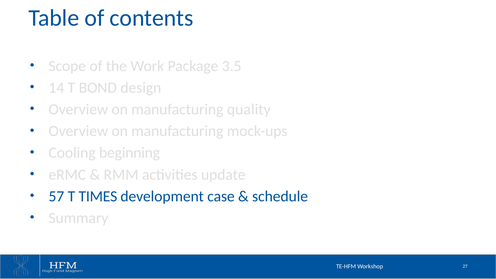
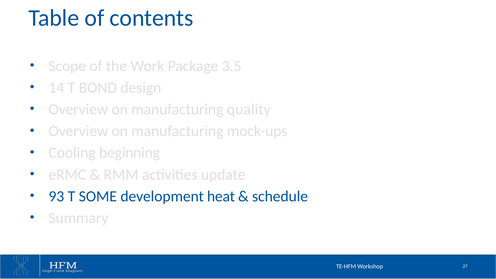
57: 57 -> 93
TIMES: TIMES -> SOME
case: case -> heat
